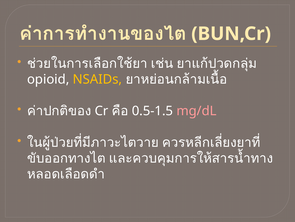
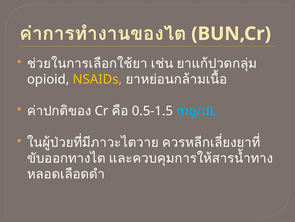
mg/dL colour: pink -> light blue
